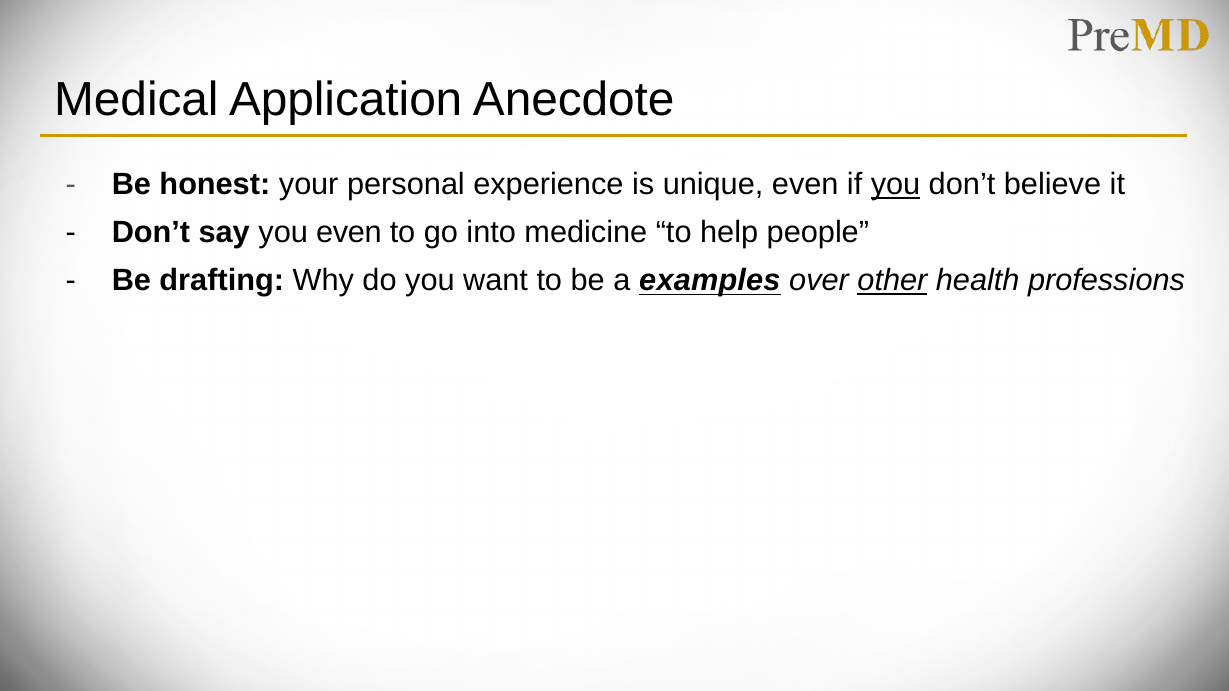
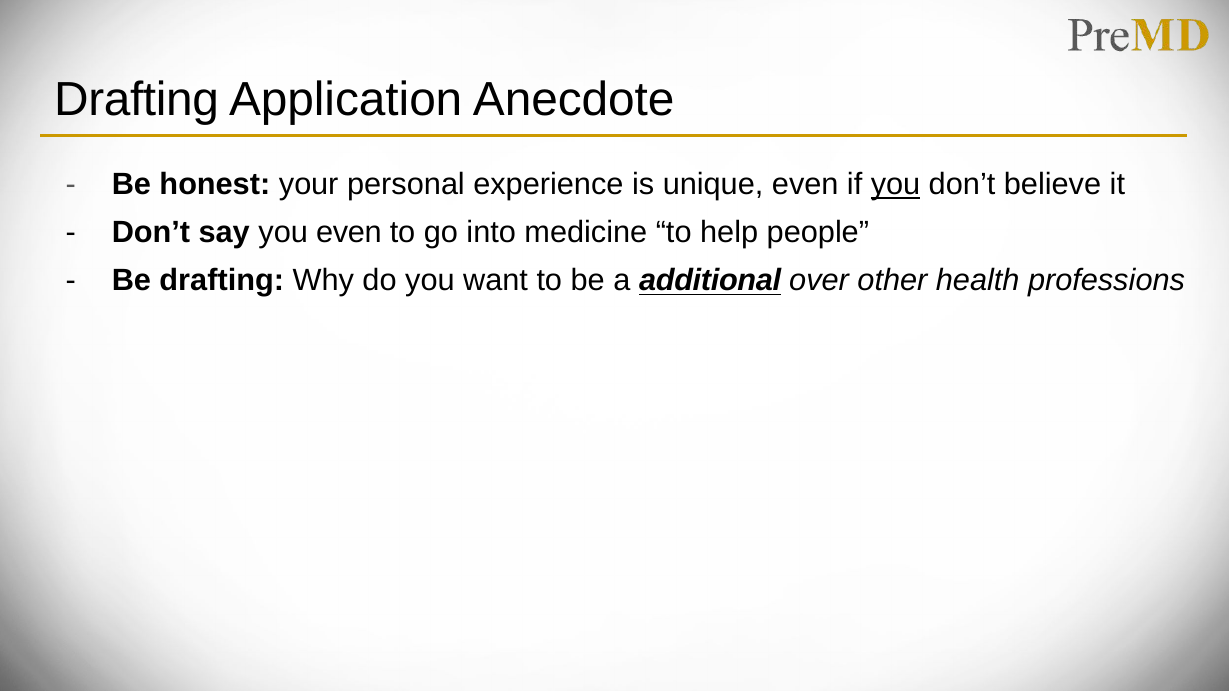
Medical at (136, 100): Medical -> Drafting
examples: examples -> additional
other underline: present -> none
